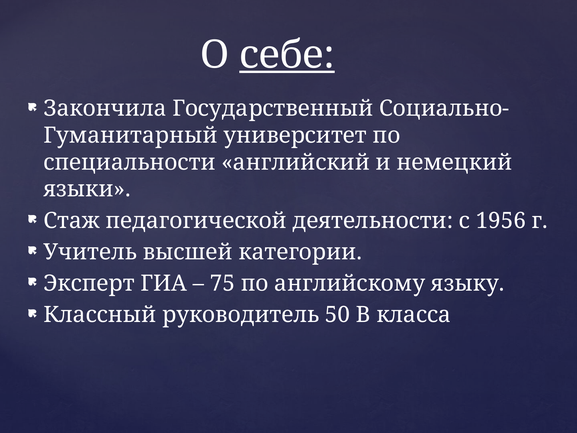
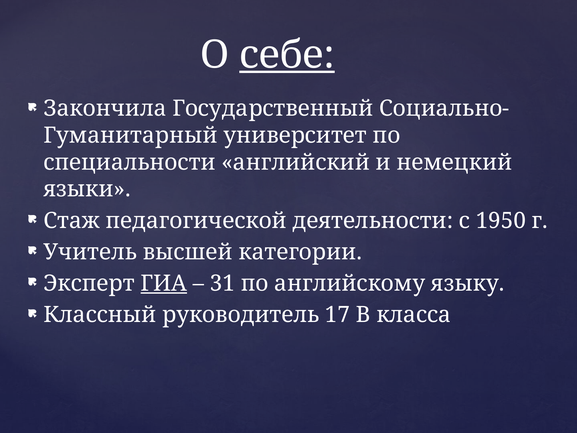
1956: 1956 -> 1950
ГИА underline: none -> present
75: 75 -> 31
50: 50 -> 17
